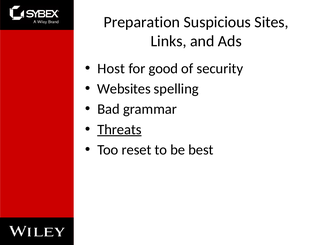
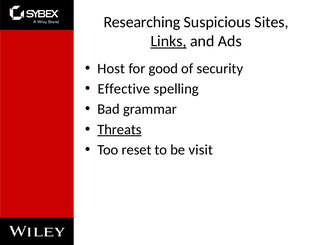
Preparation: Preparation -> Researching
Links underline: none -> present
Websites: Websites -> Effective
best: best -> visit
